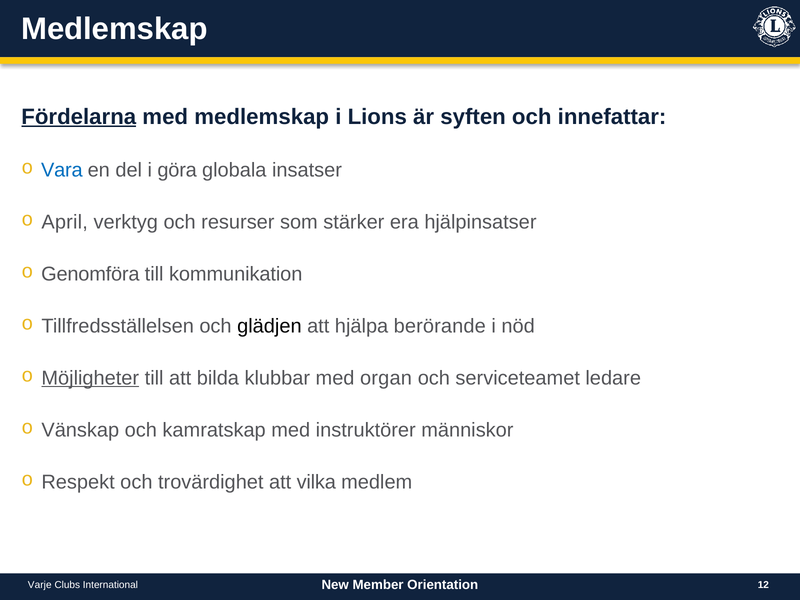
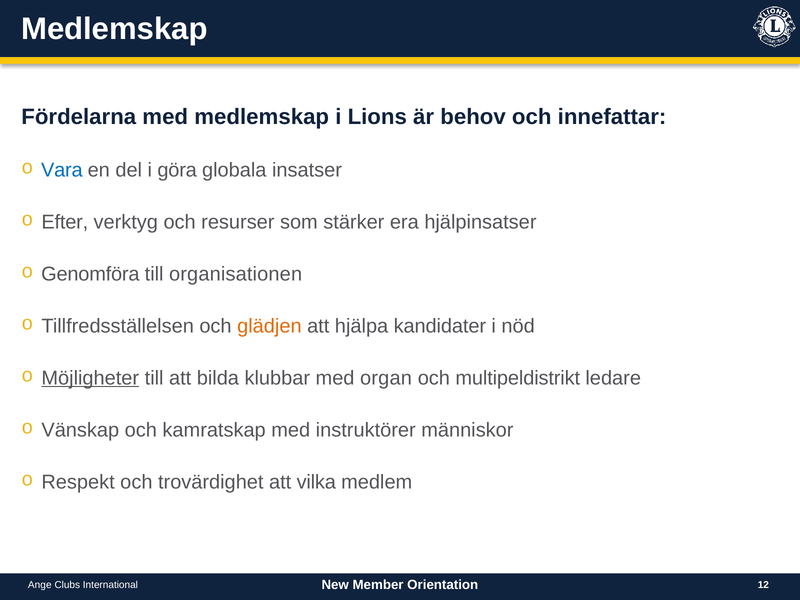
Fördelarna underline: present -> none
syften: syften -> behov
April: April -> Efter
kommunikation: kommunikation -> organisationen
glädjen colour: black -> orange
berörande: berörande -> kandidater
serviceteamet: serviceteamet -> multipeldistrikt
Varje: Varje -> Ange
